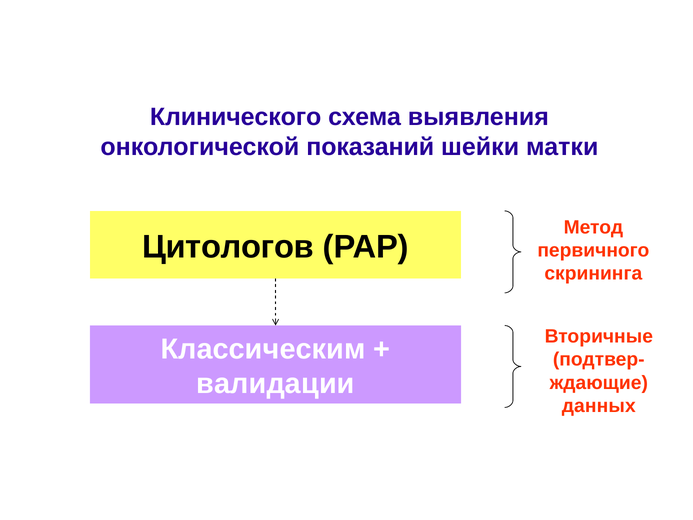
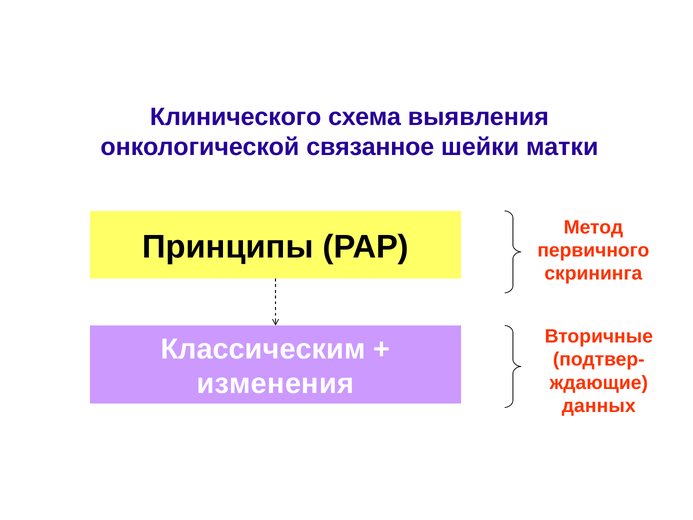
показаний: показаний -> связанное
Цитологов: Цитологов -> Принципы
валидации: валидации -> изменения
